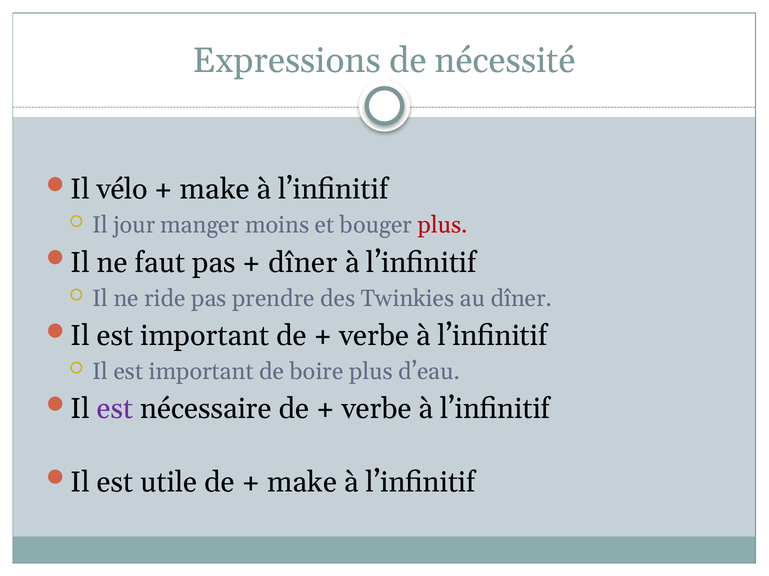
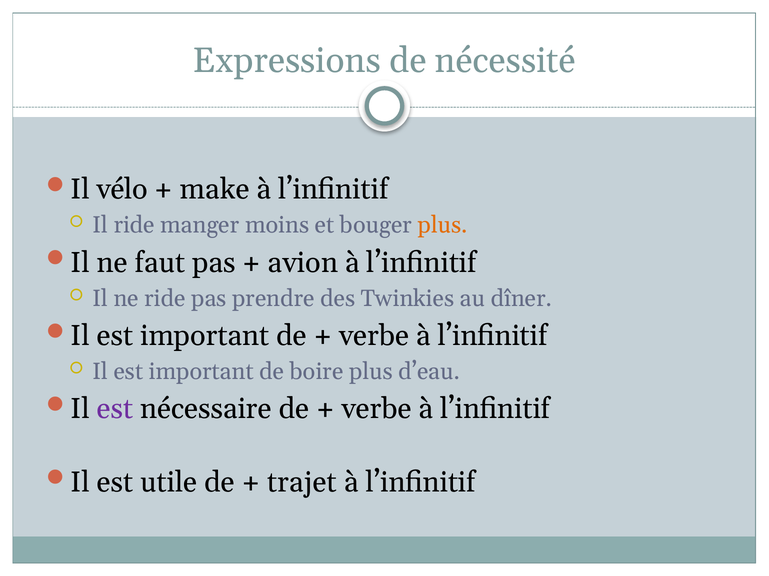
Il jour: jour -> ride
plus at (443, 225) colour: red -> orange
dîner at (303, 263): dîner -> avion
make at (302, 483): make -> trajet
